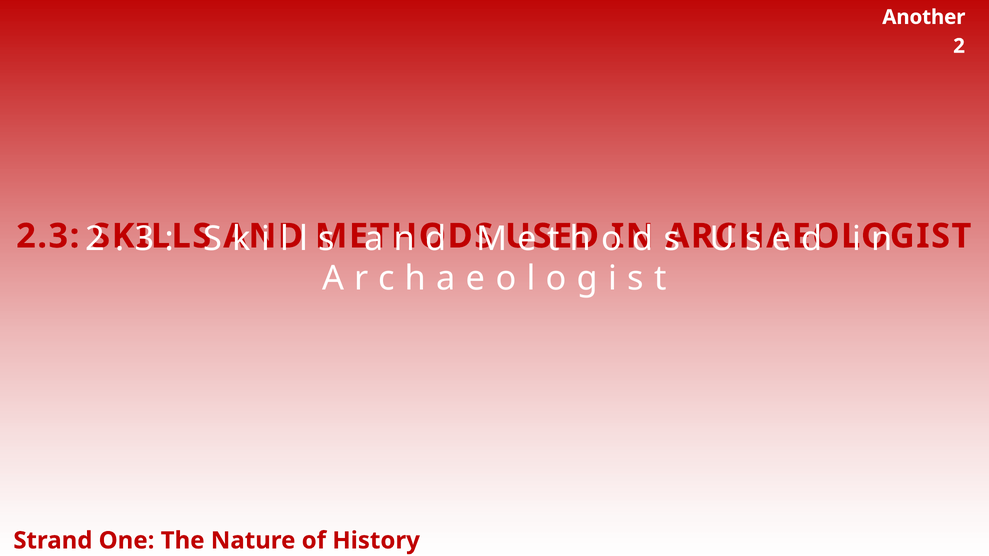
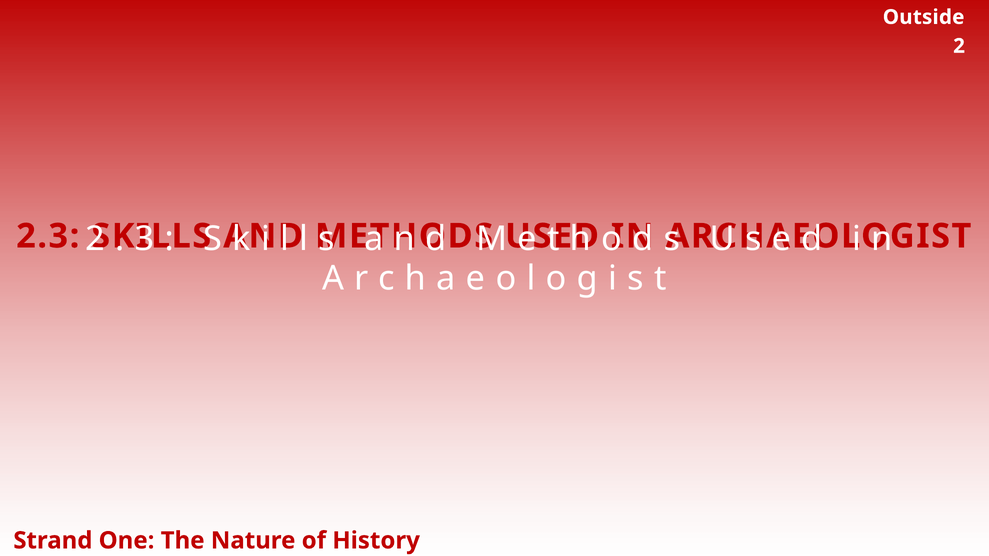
Another: Another -> Outside
